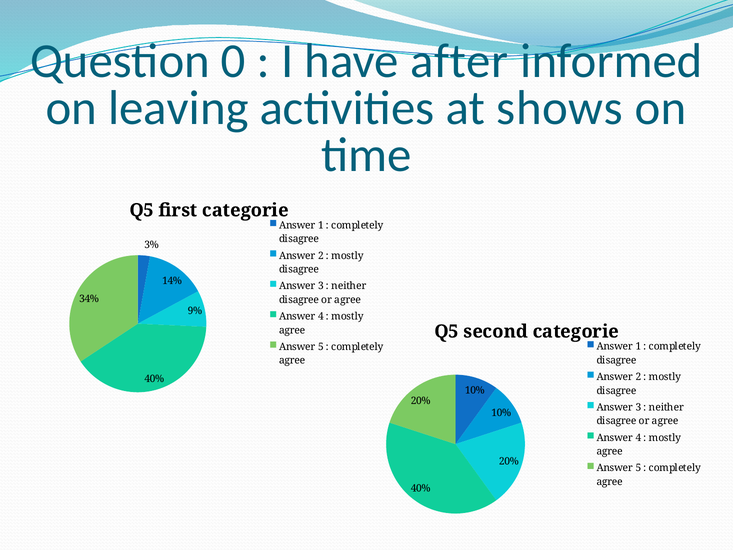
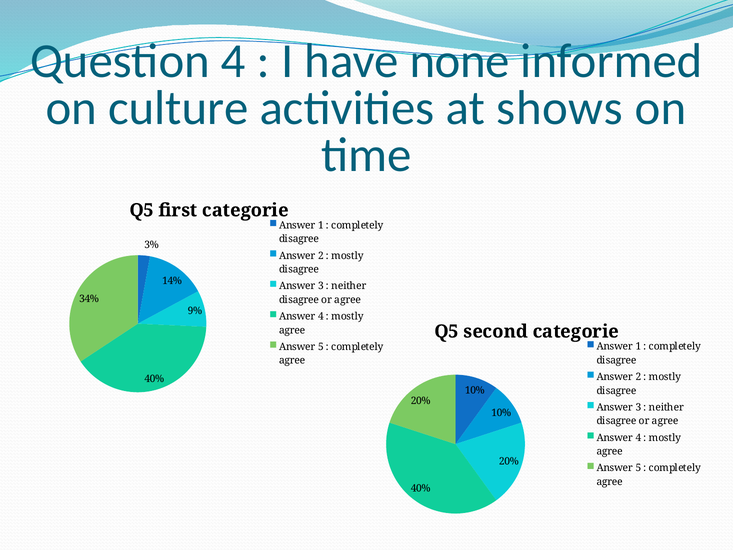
Question 0: 0 -> 4
after: after -> none
leaving: leaving -> culture
